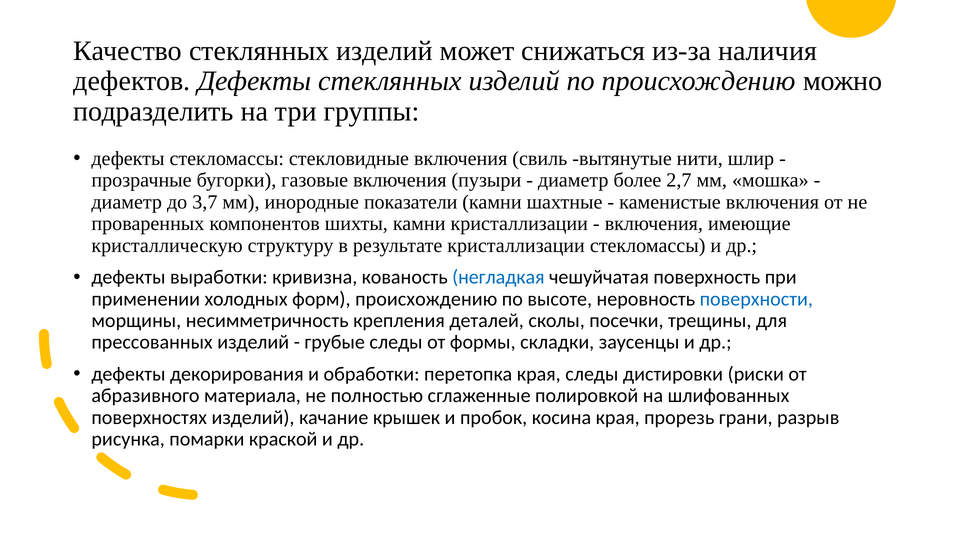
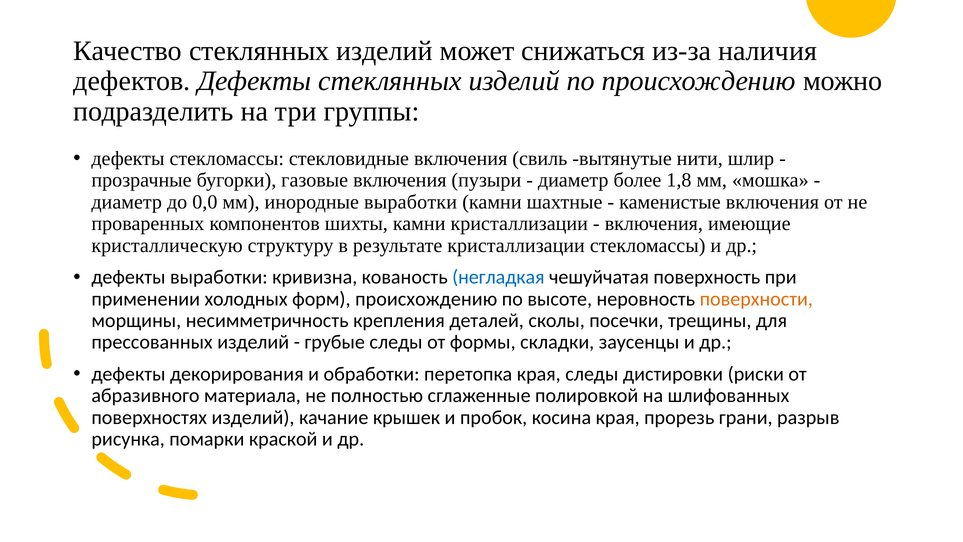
2,7: 2,7 -> 1,8
3,7: 3,7 -> 0,0
инородные показатели: показатели -> выработки
поверхности colour: blue -> orange
